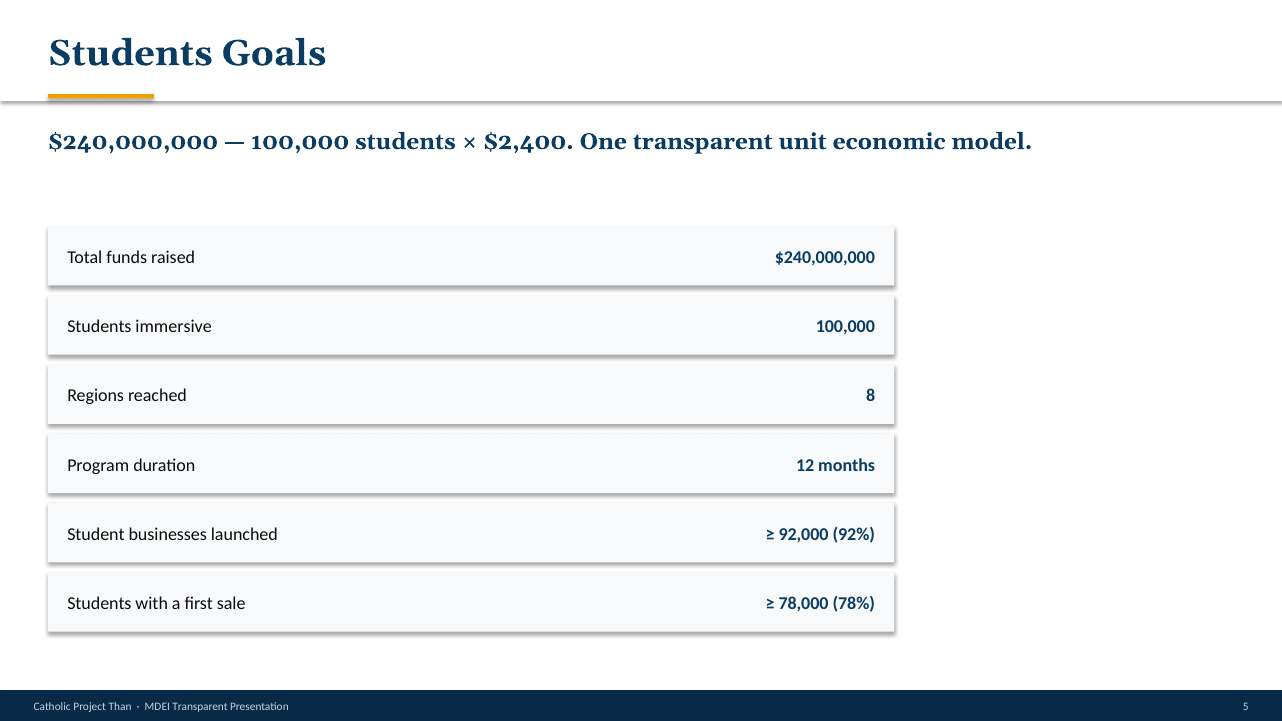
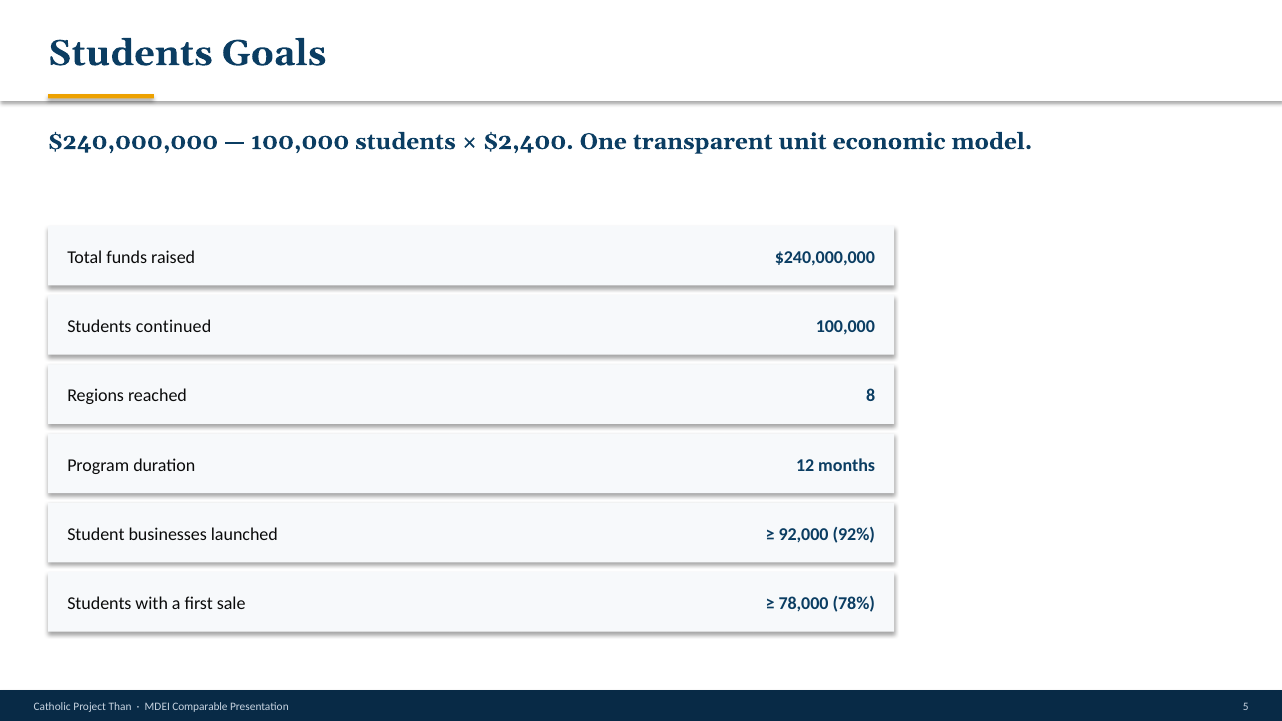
immersive: immersive -> continued
MDEI Transparent: Transparent -> Comparable
